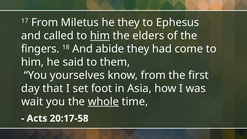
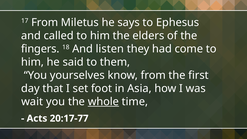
he they: they -> says
him at (100, 36) underline: present -> none
abide: abide -> listen
20:17-58: 20:17-58 -> 20:17-77
